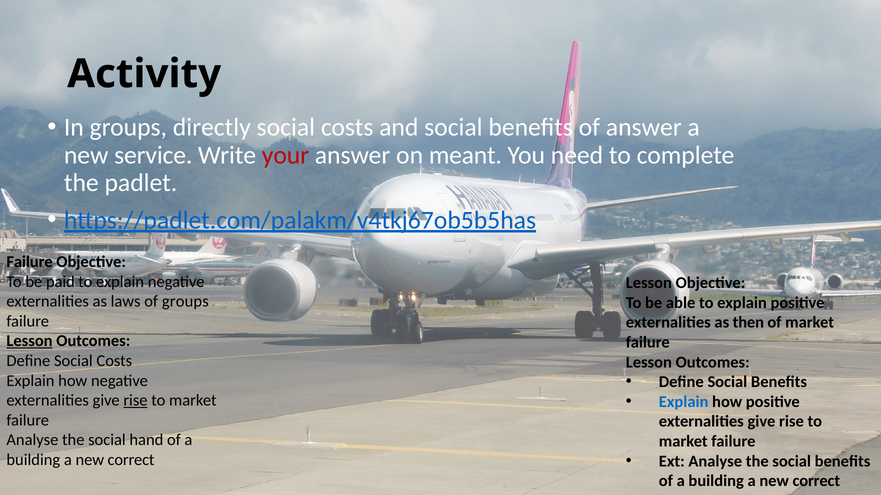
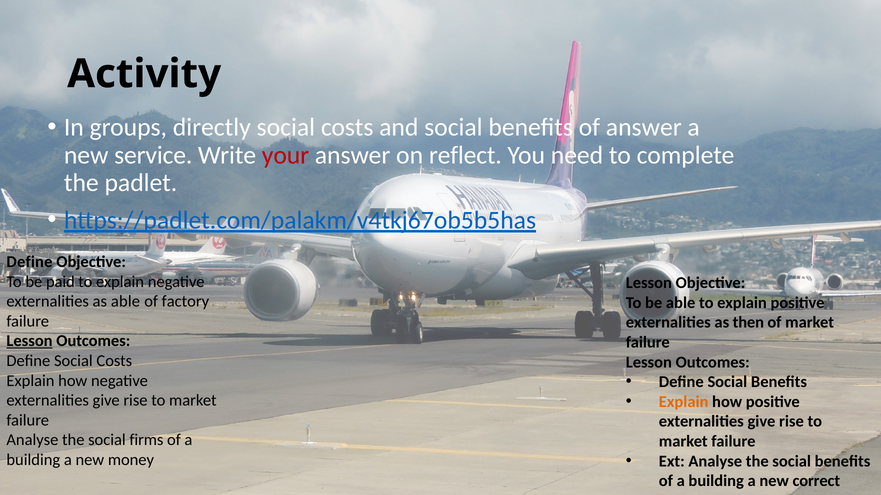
meant: meant -> reflect
Failure at (30, 262): Failure -> Define
as laws: laws -> able
of groups: groups -> factory
Explain at (684, 402) colour: blue -> orange
rise at (135, 401) underline: present -> none
hand: hand -> firms
correct at (131, 460): correct -> money
